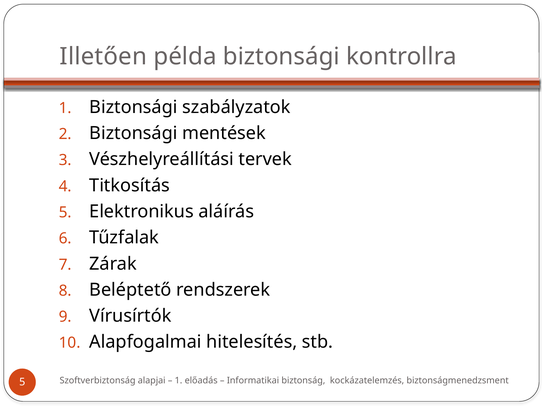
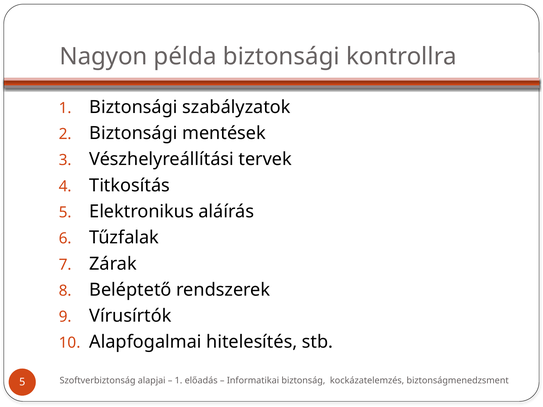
Illetően: Illetően -> Nagyon
